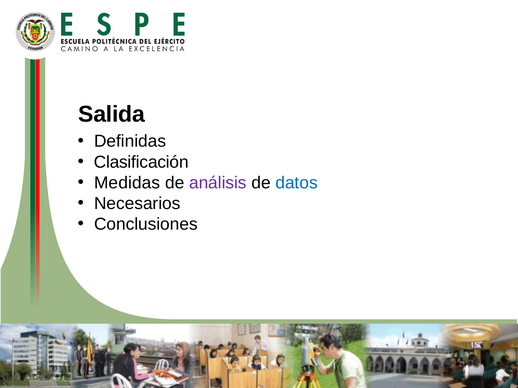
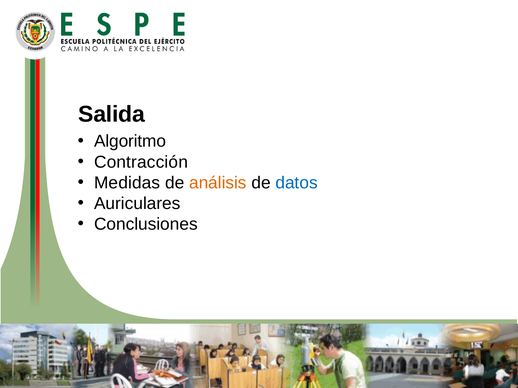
Definidas: Definidas -> Algoritmo
Clasificación: Clasificación -> Contracción
análisis colour: purple -> orange
Necesarios: Necesarios -> Auriculares
